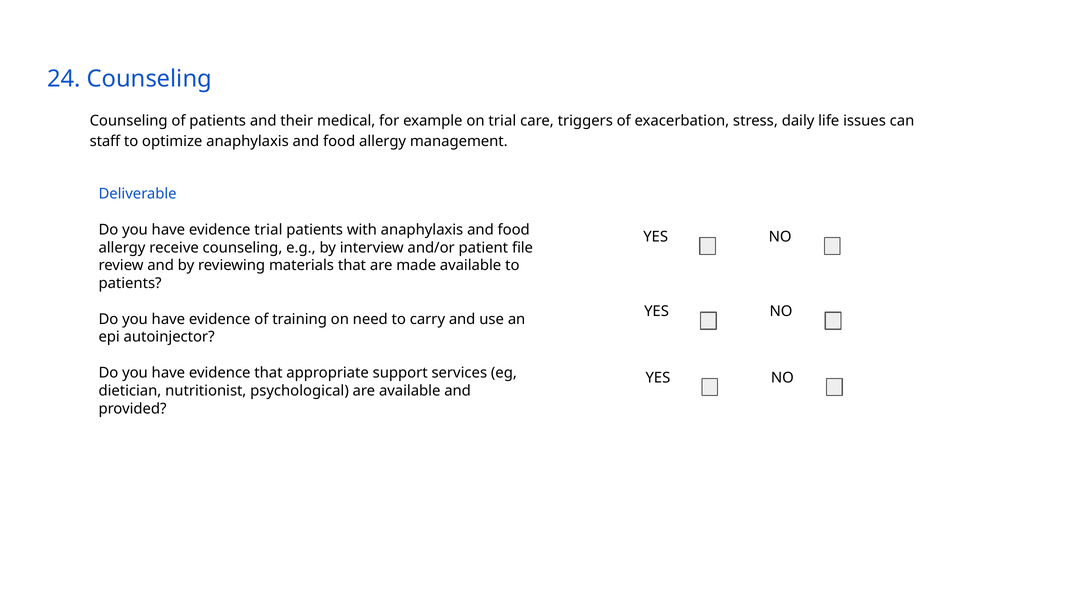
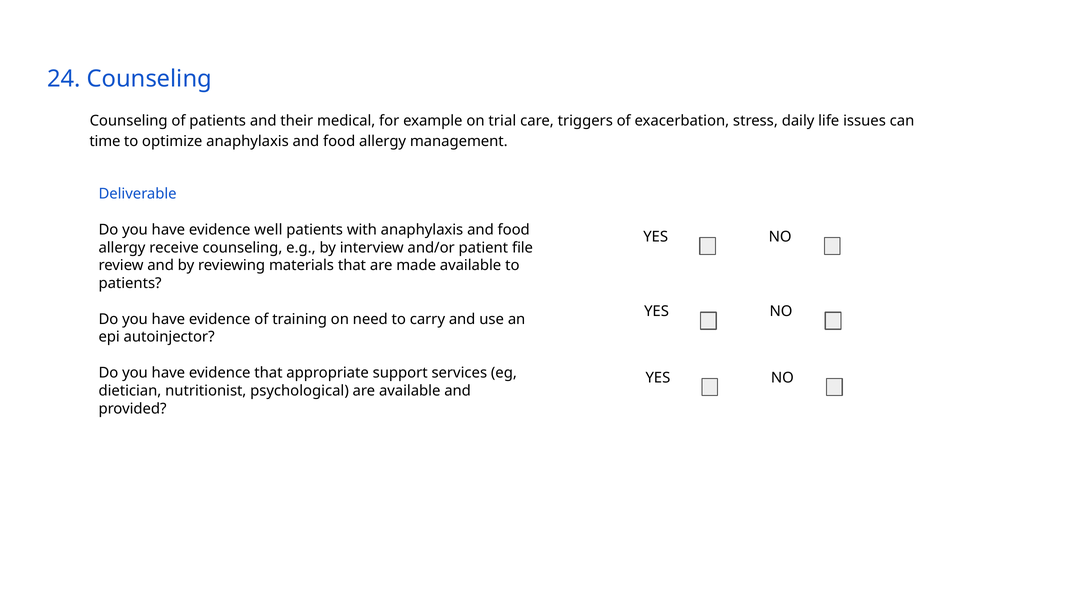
staff: staff -> time
evidence trial: trial -> well
